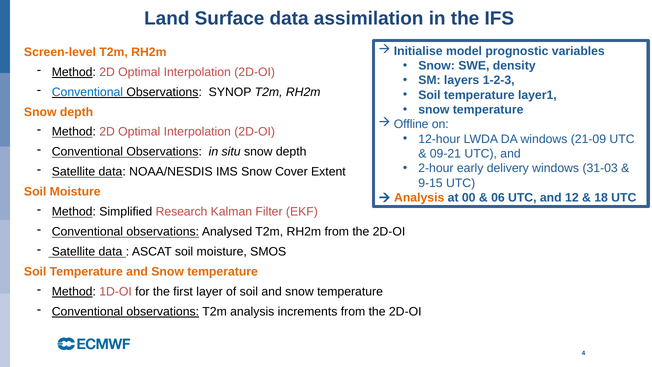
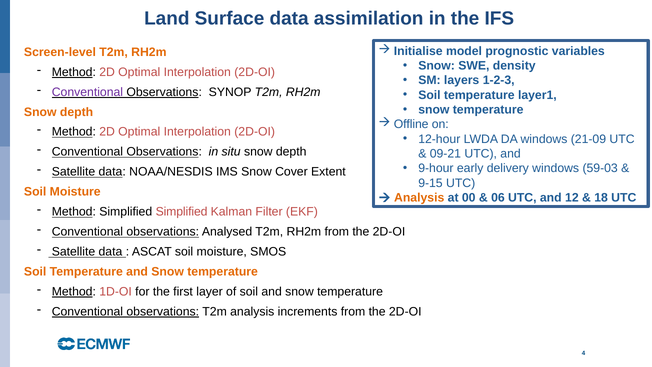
Conventional at (87, 92) colour: blue -> purple
2-hour: 2-hour -> 9-hour
31-03: 31-03 -> 59-03
Simplified Research: Research -> Simplified
